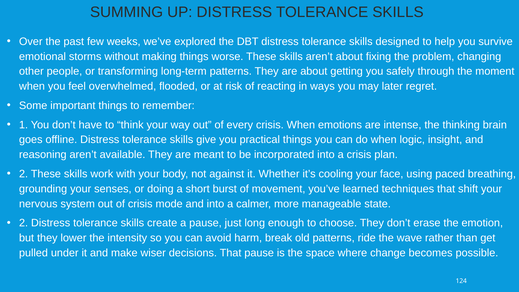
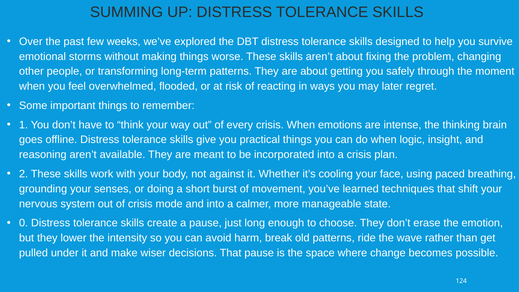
2 at (24, 223): 2 -> 0
